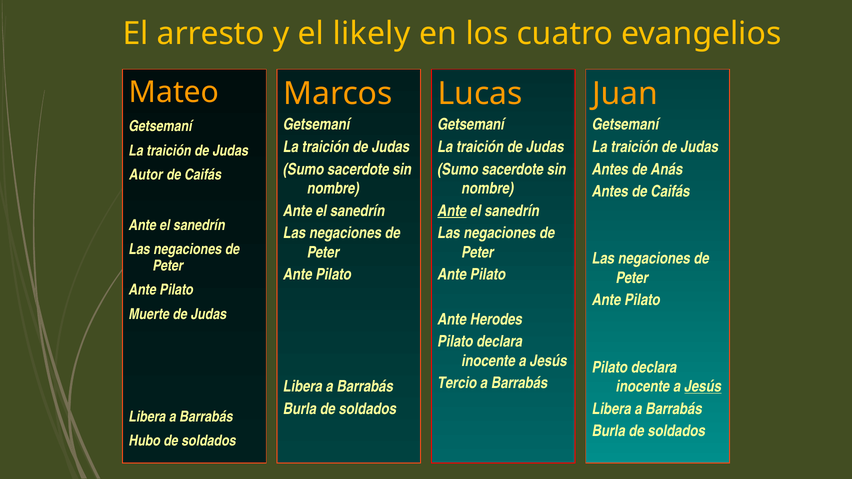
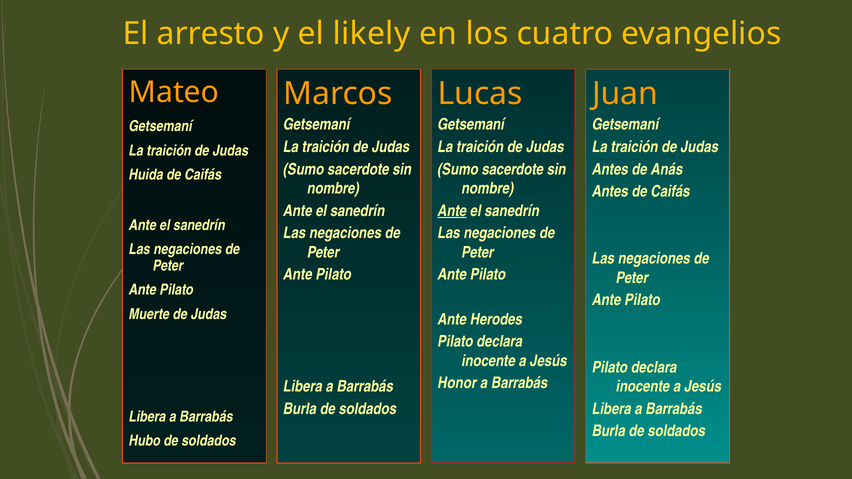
Autor: Autor -> Huida
Tercio: Tercio -> Honor
Jesús at (703, 387) underline: present -> none
